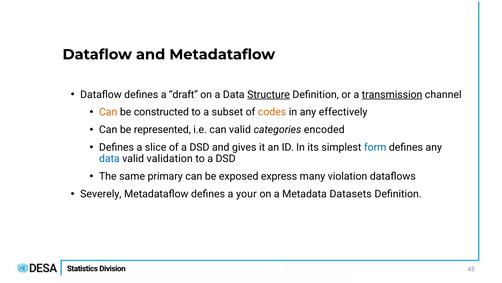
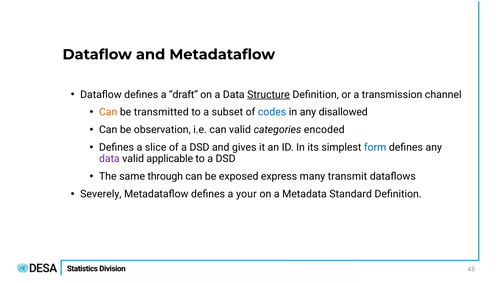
transmission underline: present -> none
constructed: constructed -> transmitted
codes colour: orange -> blue
effectively: effectively -> disallowed
represented: represented -> observation
data at (109, 158) colour: blue -> purple
validation: validation -> applicable
primary: primary -> through
violation: violation -> transmit
Datasets: Datasets -> Standard
